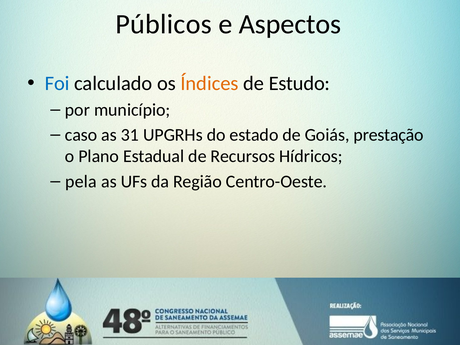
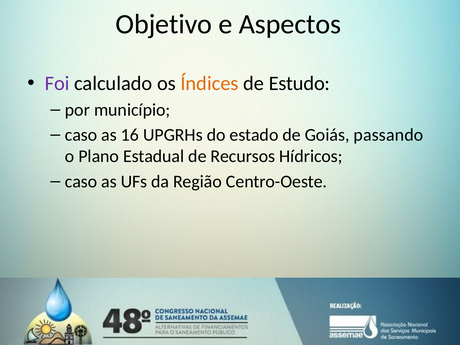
Públicos: Públicos -> Objetivo
Foi colour: blue -> purple
31: 31 -> 16
prestação: prestação -> passando
pela at (81, 181): pela -> caso
